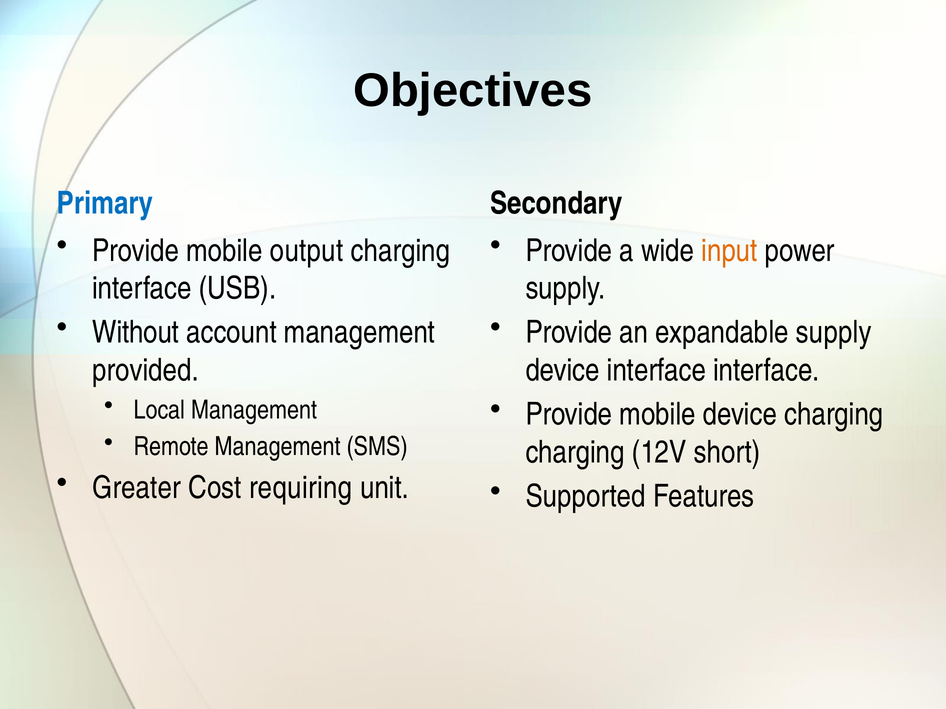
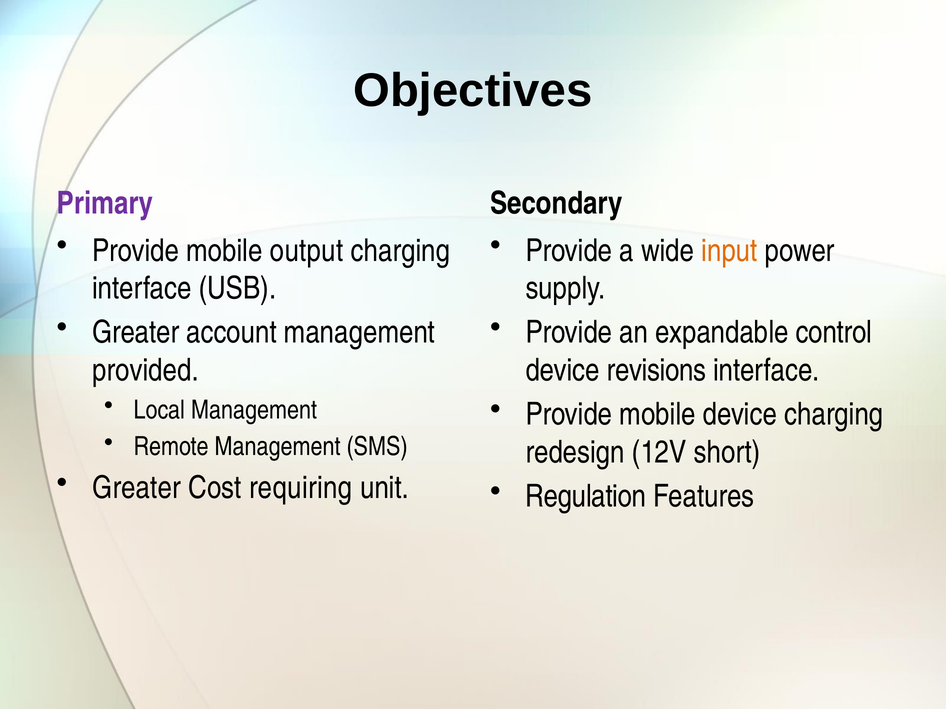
Primary colour: blue -> purple
Without at (136, 333): Without -> Greater
expandable supply: supply -> control
device interface: interface -> revisions
charging at (575, 453): charging -> redesign
Supported: Supported -> Regulation
